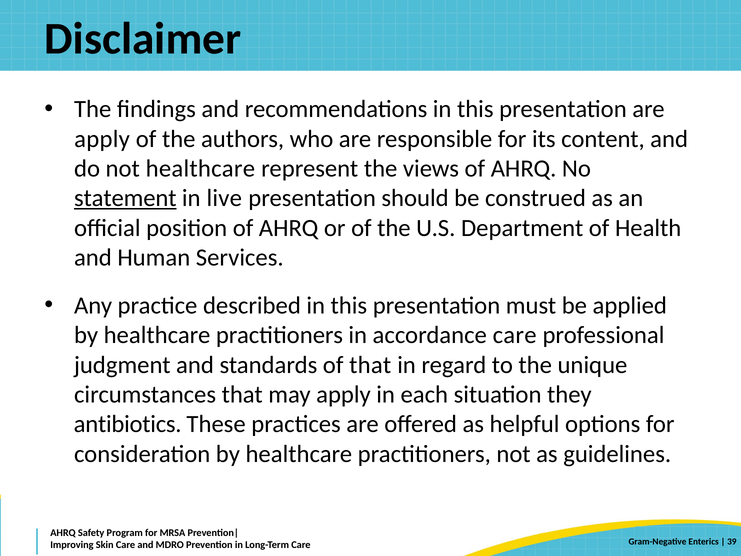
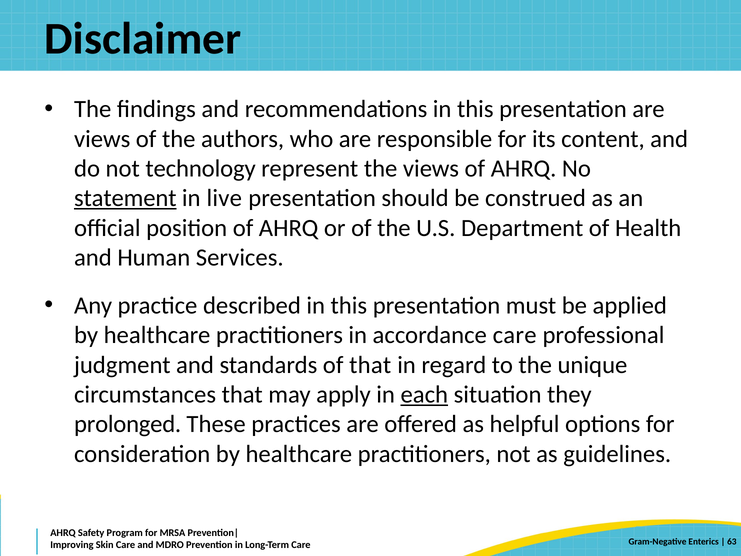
apply at (102, 139): apply -> views
not healthcare: healthcare -> technology
each underline: none -> present
antibiotics: antibiotics -> prolonged
39: 39 -> 63
